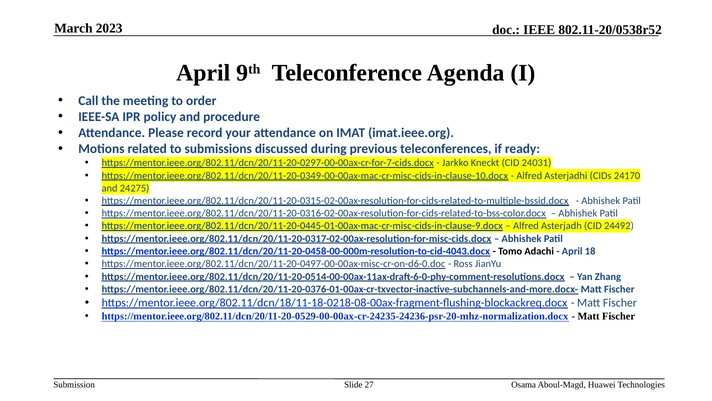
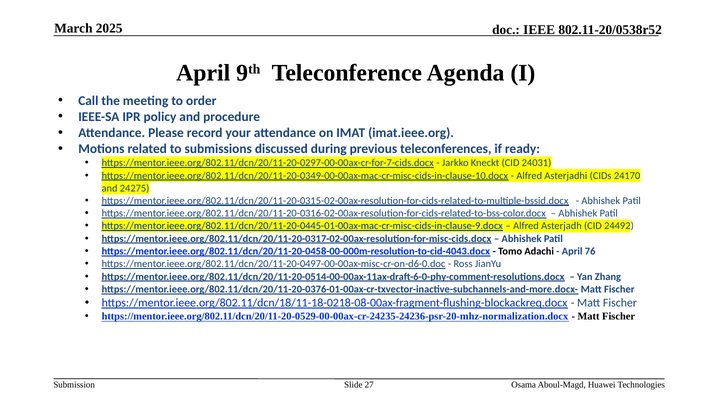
2023: 2023 -> 2025
18: 18 -> 76
